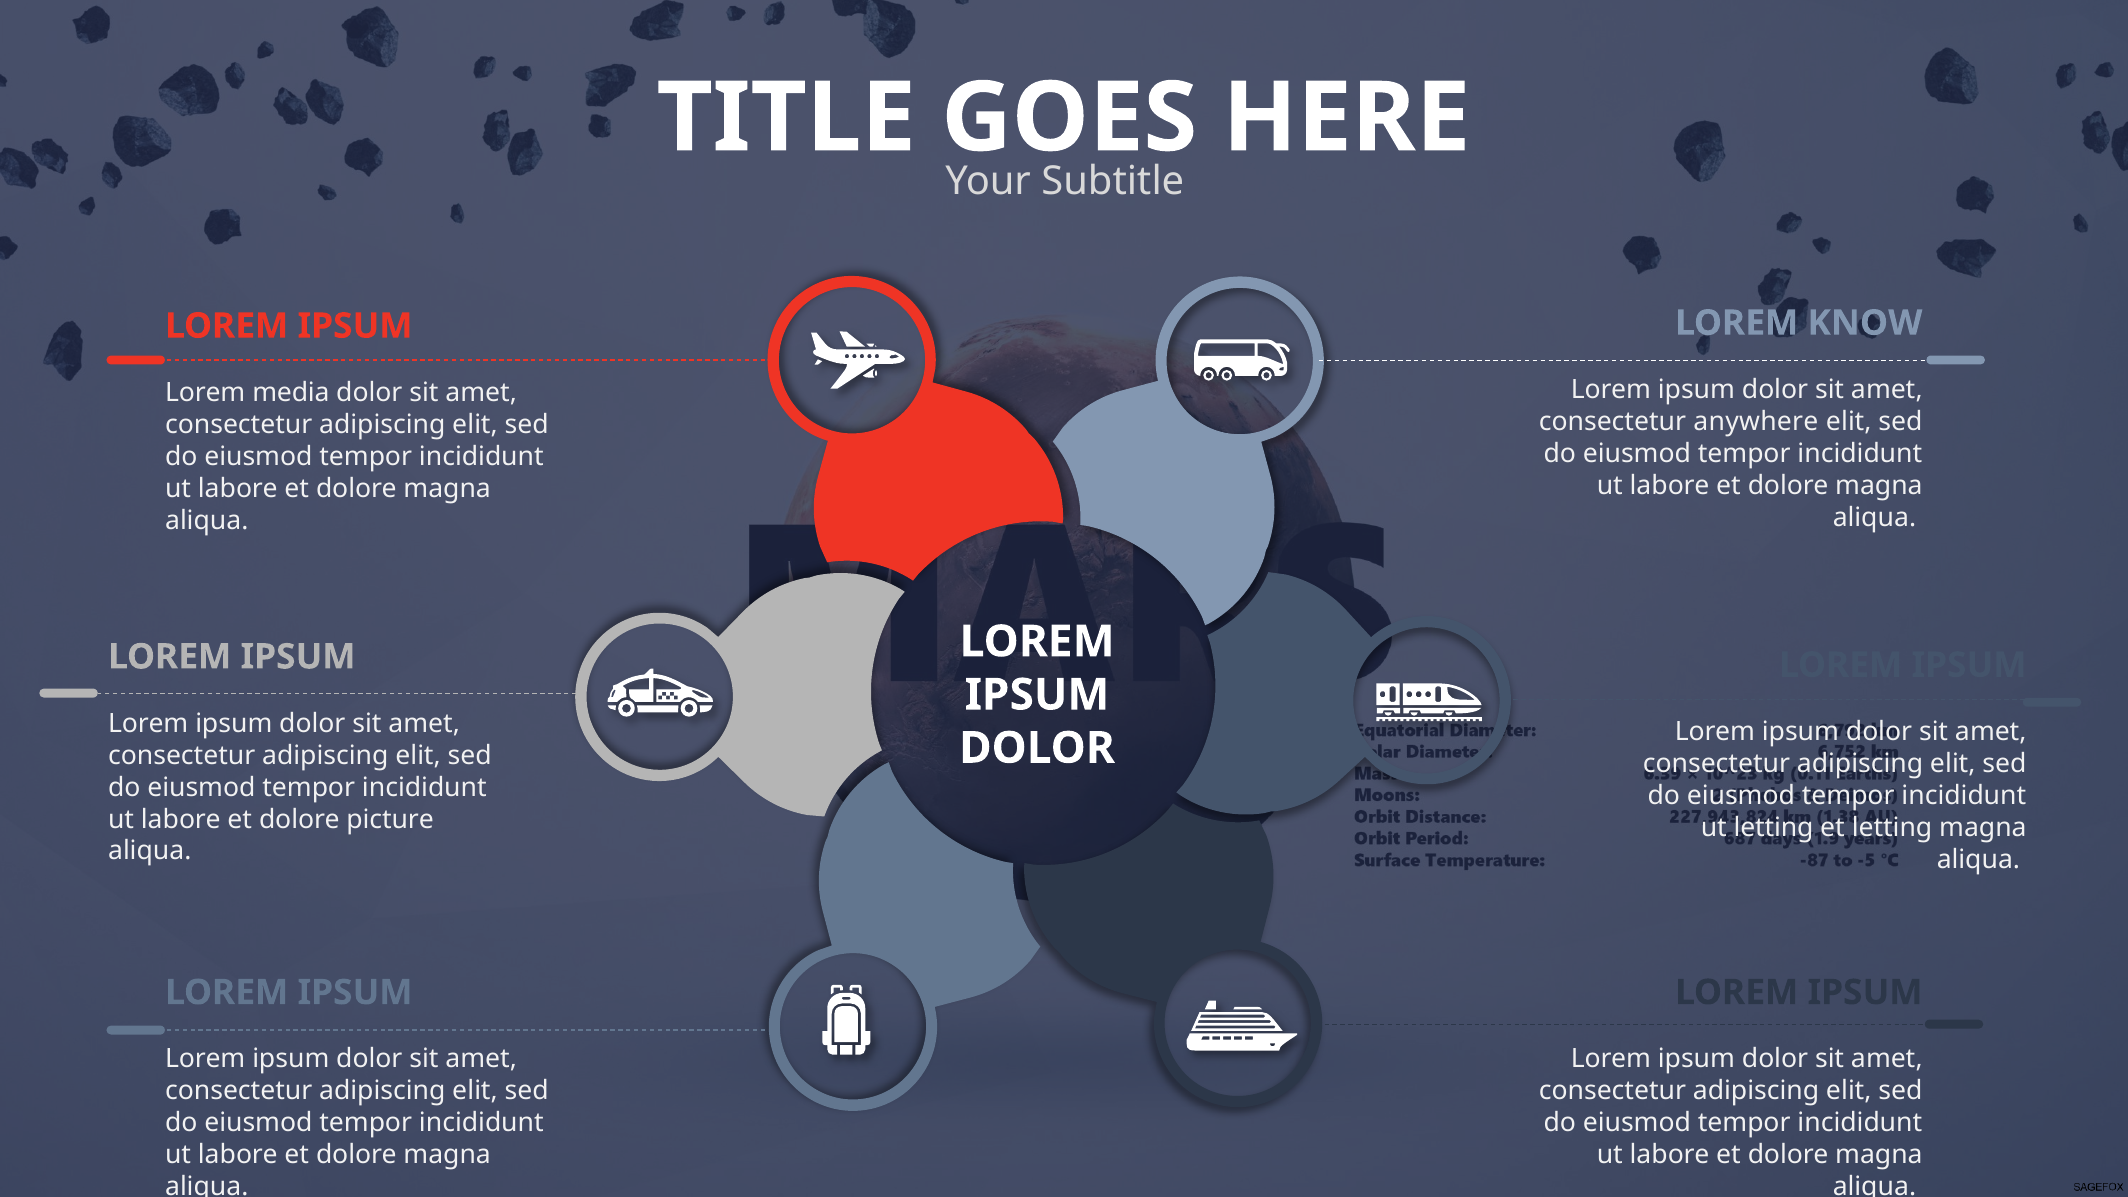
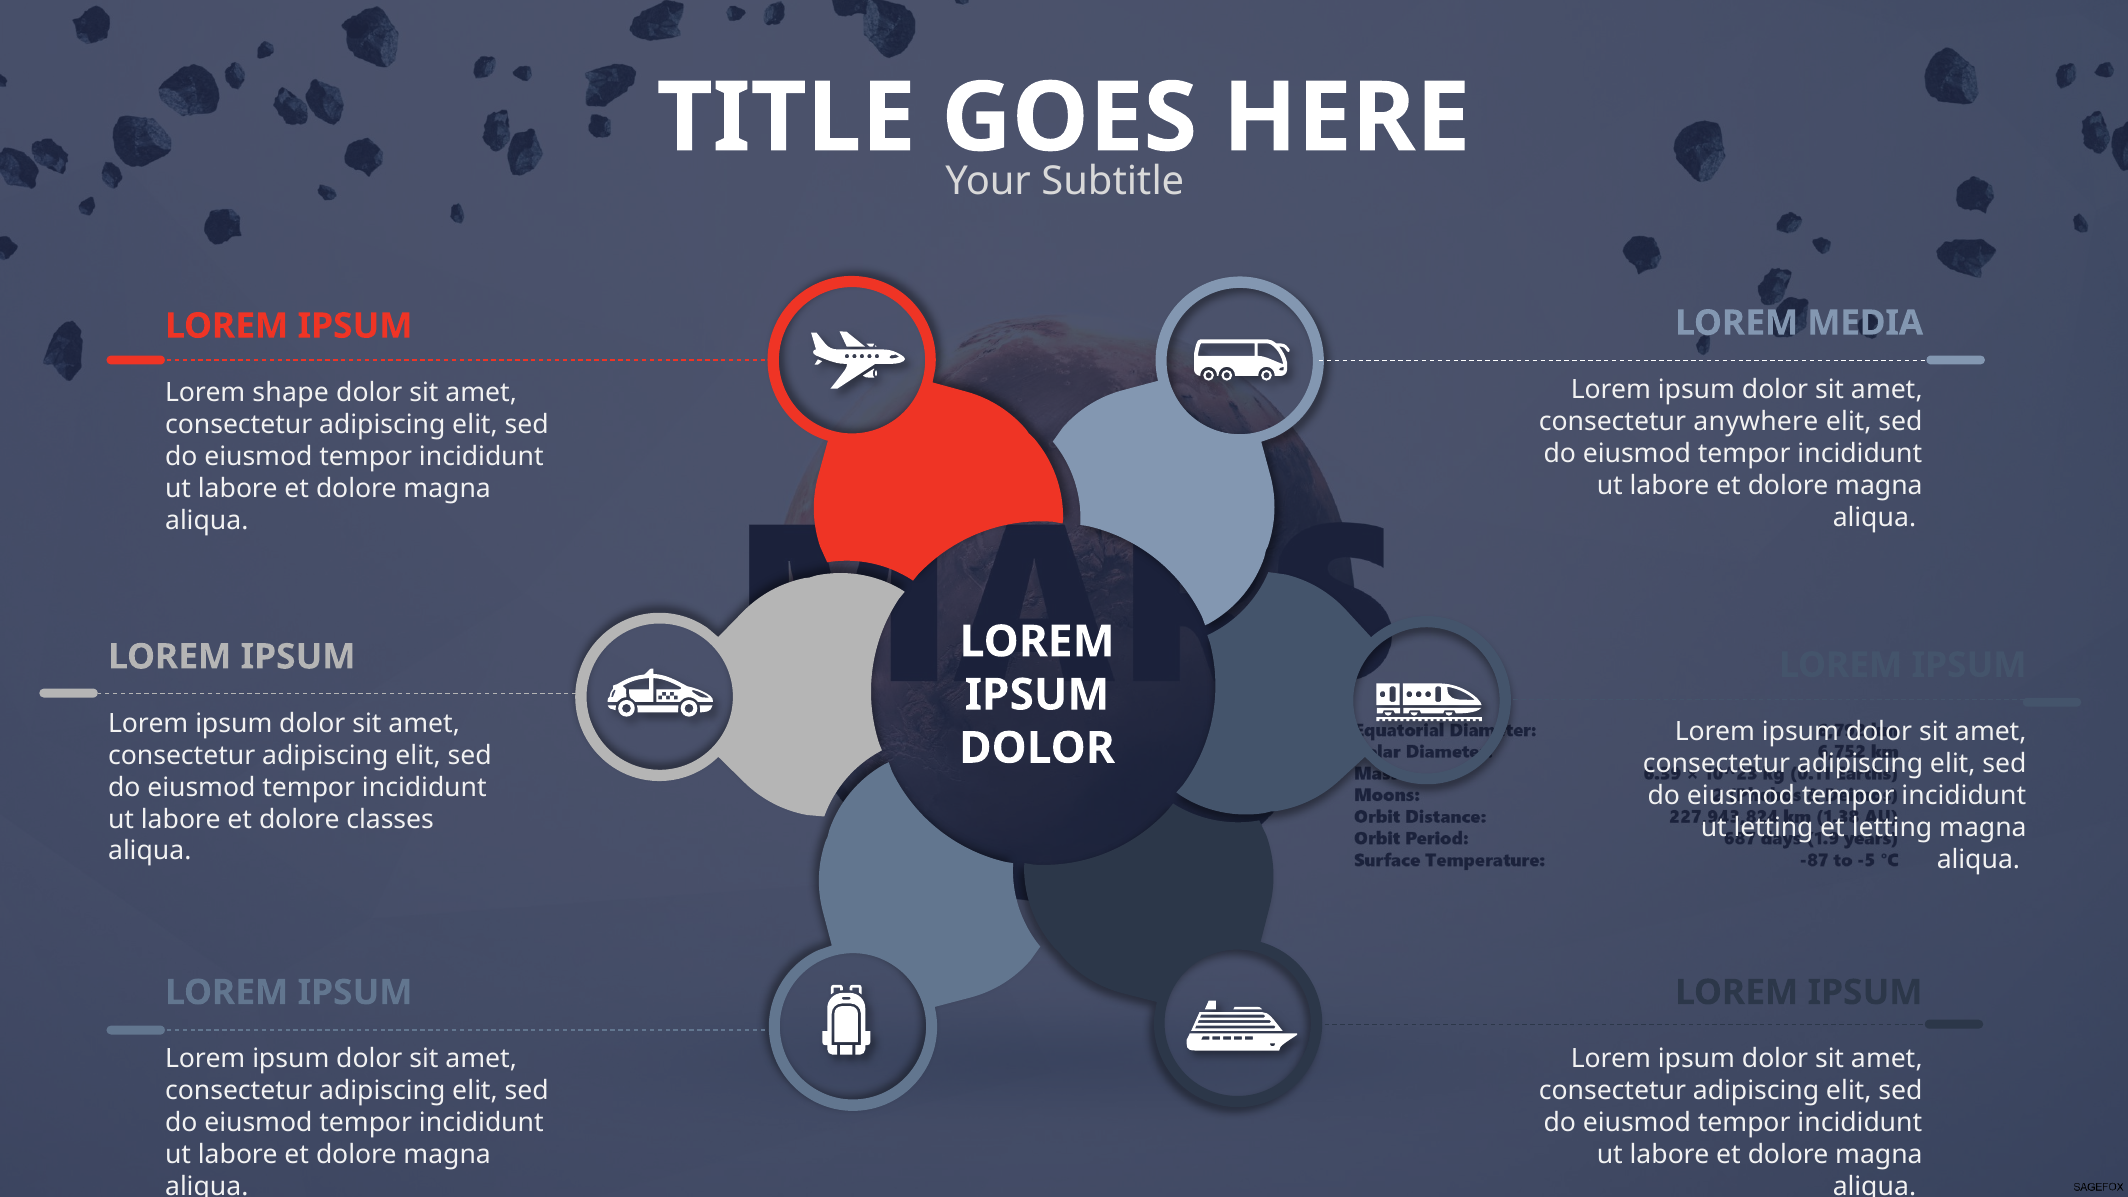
KNOW: KNOW -> MEDIA
media: media -> shape
picture: picture -> classes
